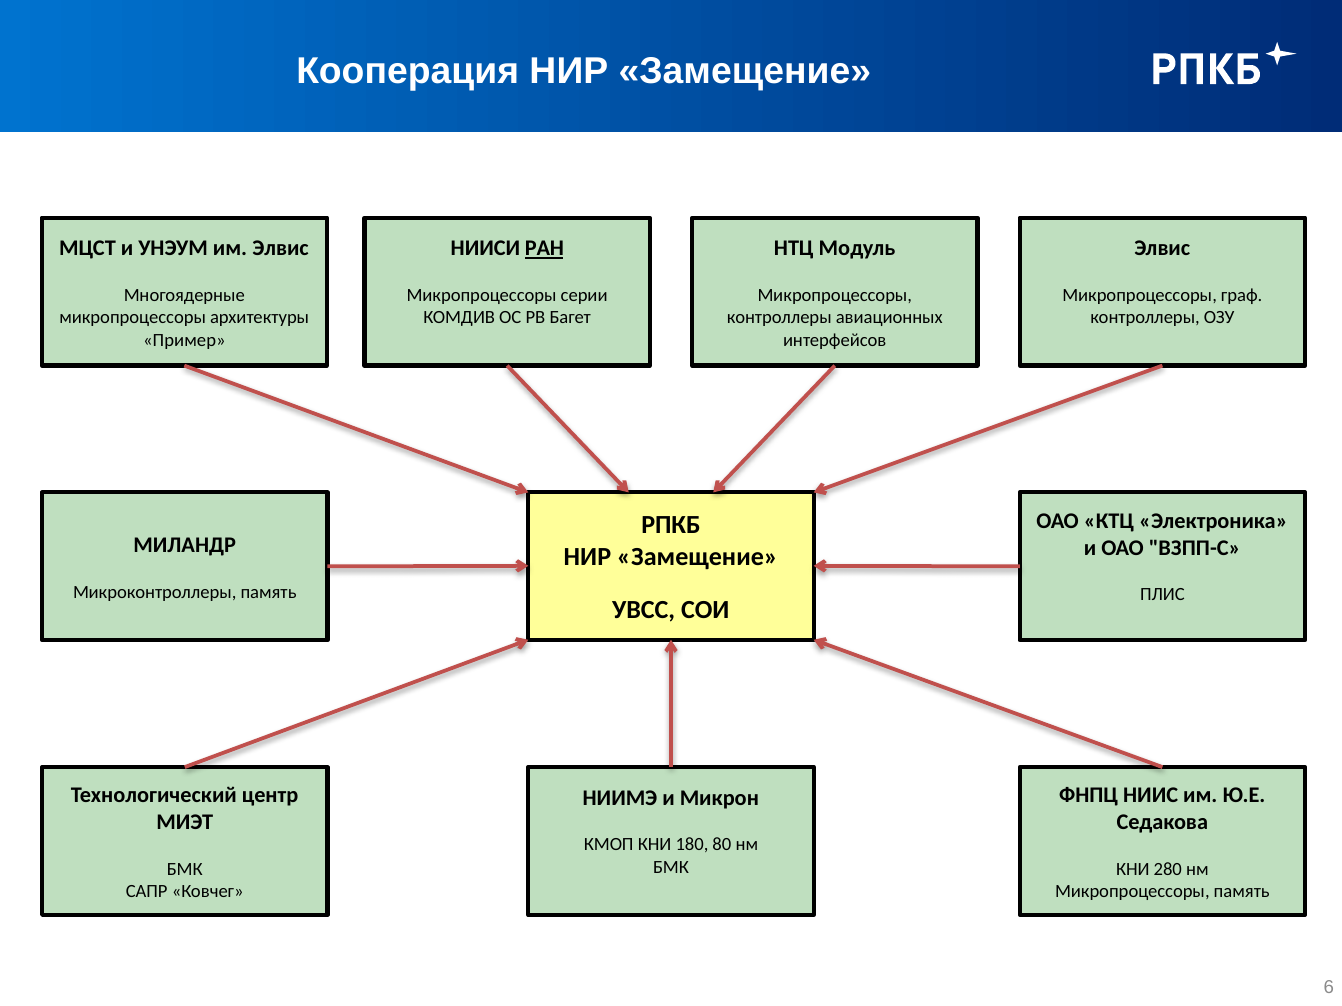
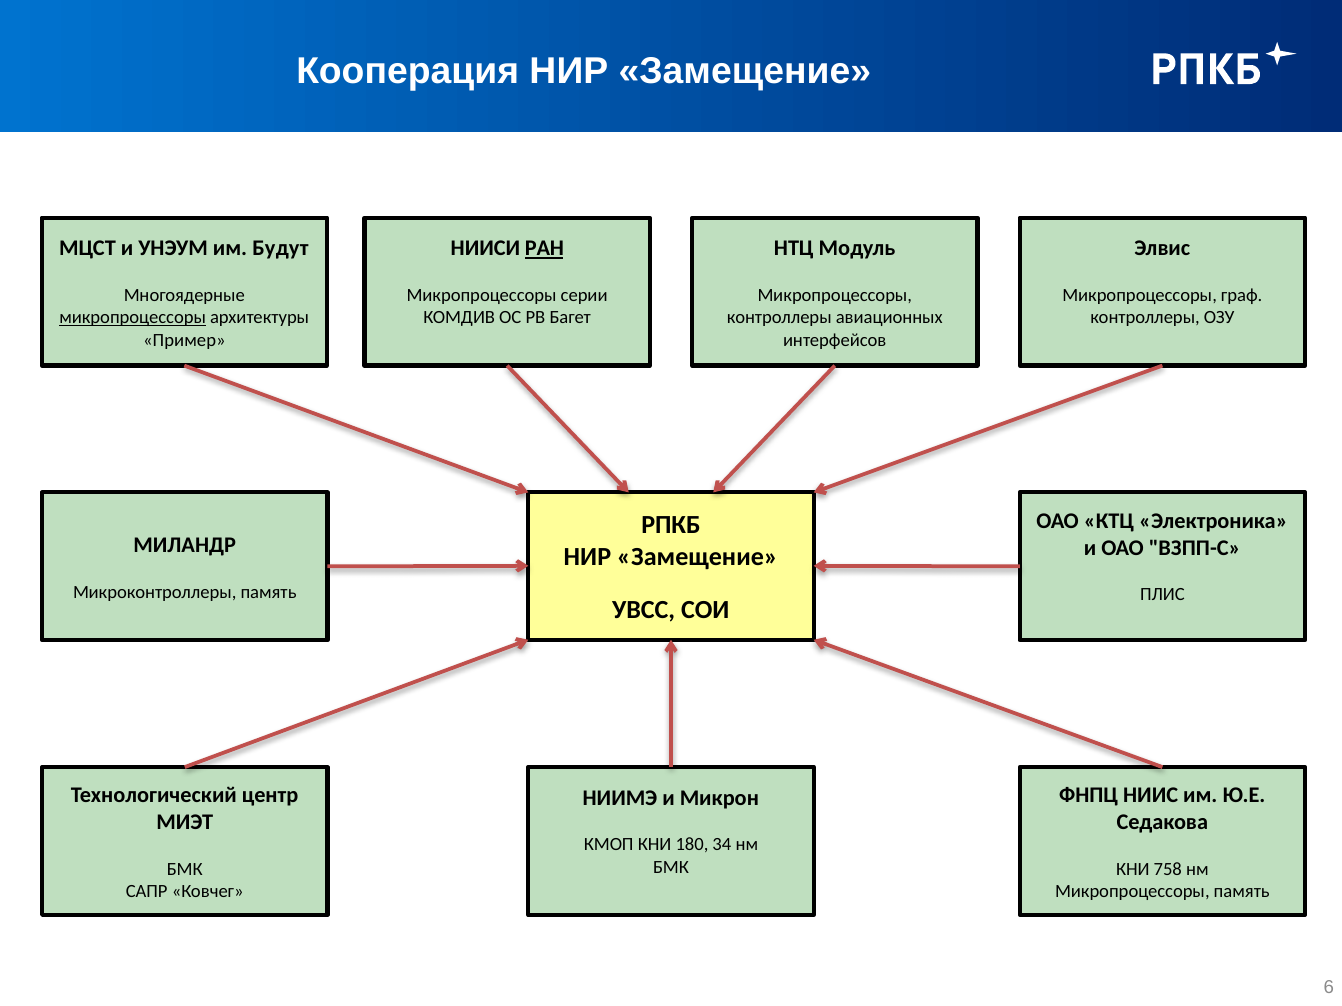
им Элвис: Элвис -> Будут
микропроцессоры at (133, 318) underline: none -> present
80: 80 -> 34
280: 280 -> 758
